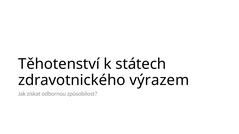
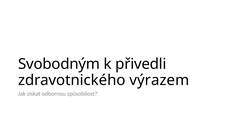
Těhotenství: Těhotenství -> Svobodným
státech: státech -> přivedli
